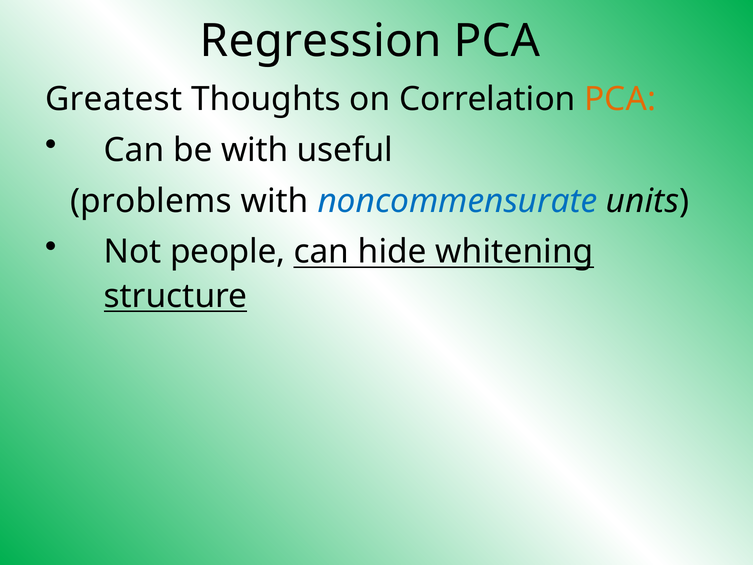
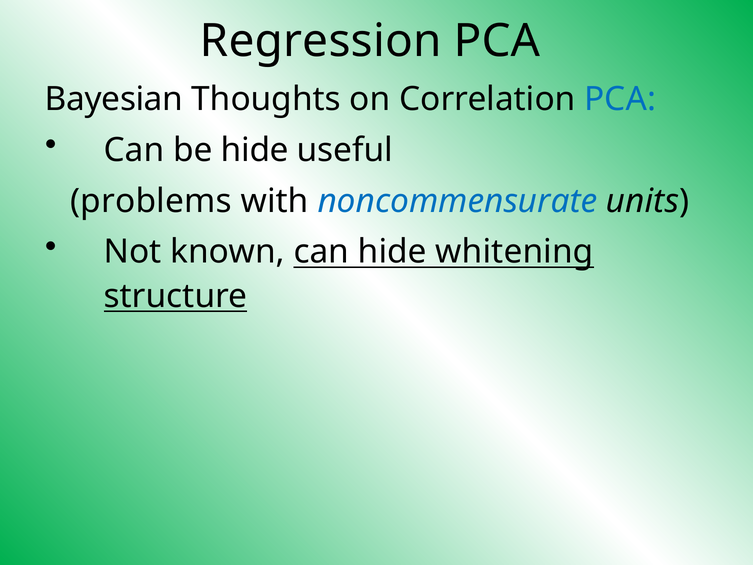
Greatest: Greatest -> Bayesian
PCA at (620, 99) colour: orange -> blue
be with: with -> hide
people: people -> known
